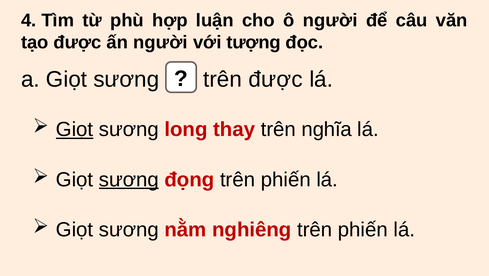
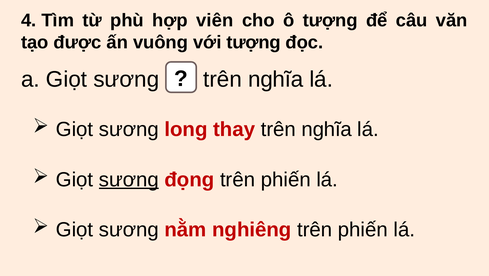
luận: luận -> viên
ô người: người -> tượng
ấn người: người -> vuông
sương trên được: được -> nghĩa
Giọt at (75, 129) underline: present -> none
